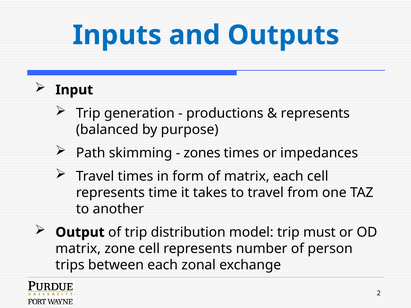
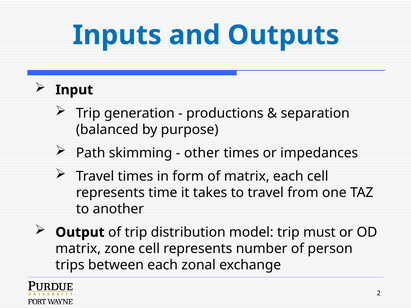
represents at (315, 113): represents -> separation
zones: zones -> other
